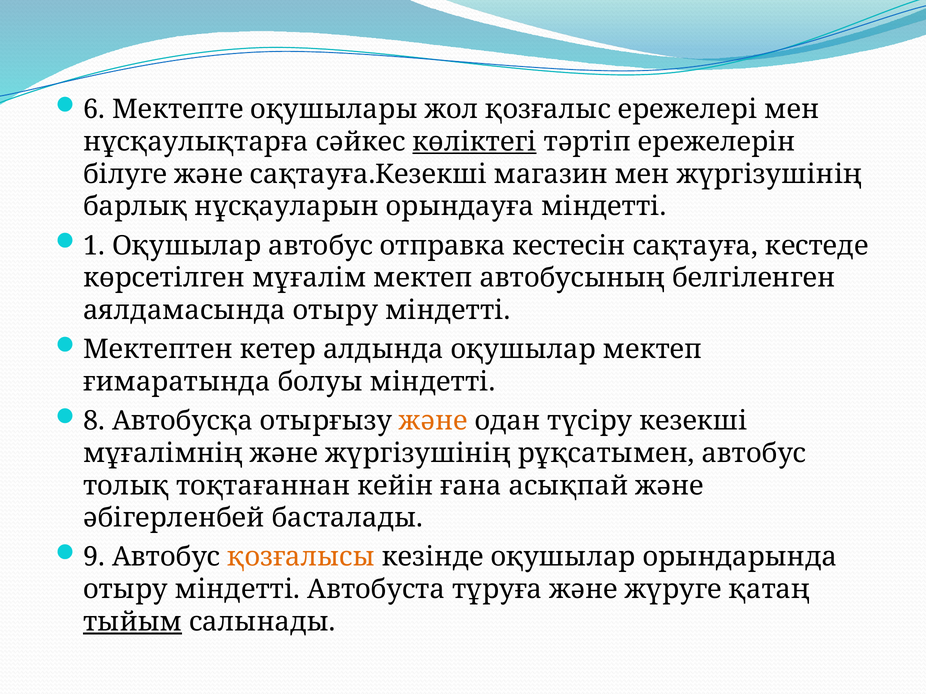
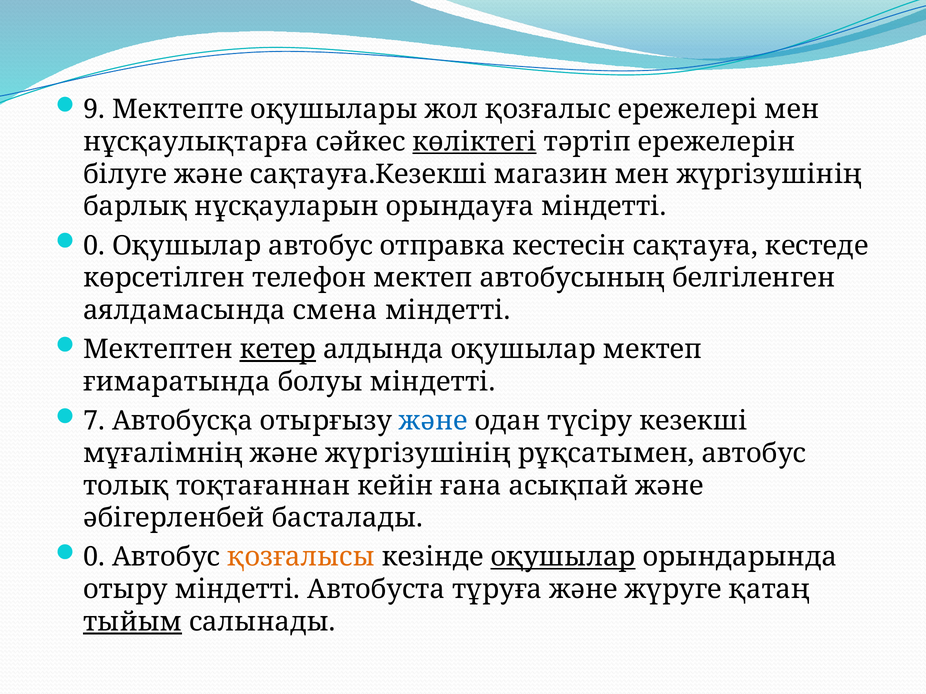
6: 6 -> 9
1 at (94, 246): 1 -> 0
мұғалім: мұғалім -> телефон
аялдамасында отыру: отыру -> смена
кетер underline: none -> present
8: 8 -> 7
және at (433, 421) colour: orange -> blue
9 at (94, 557): 9 -> 0
оқушылар at (563, 557) underline: none -> present
